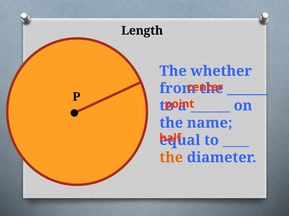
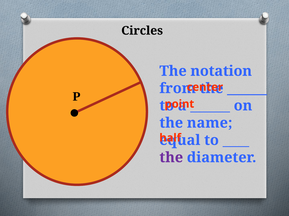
Length: Length -> Circles
whether: whether -> notation
the at (171, 158) colour: orange -> purple
